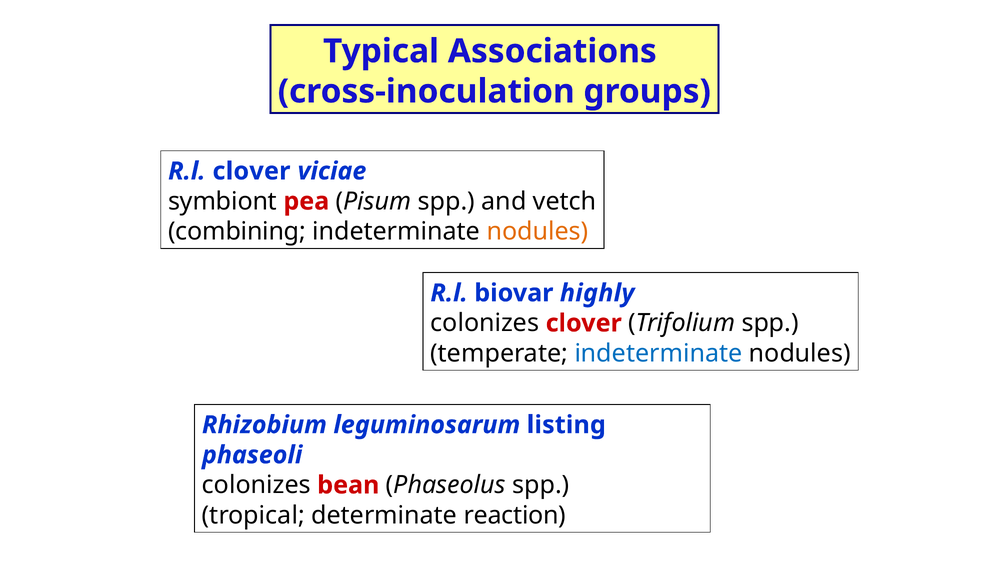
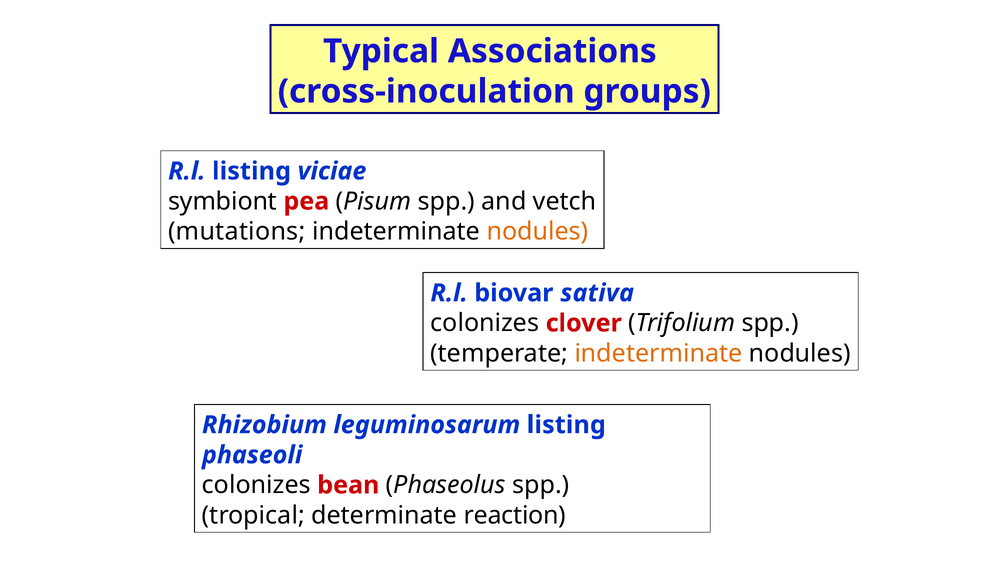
R.l clover: clover -> listing
combining: combining -> mutations
highly: highly -> sativa
indeterminate at (658, 353) colour: blue -> orange
